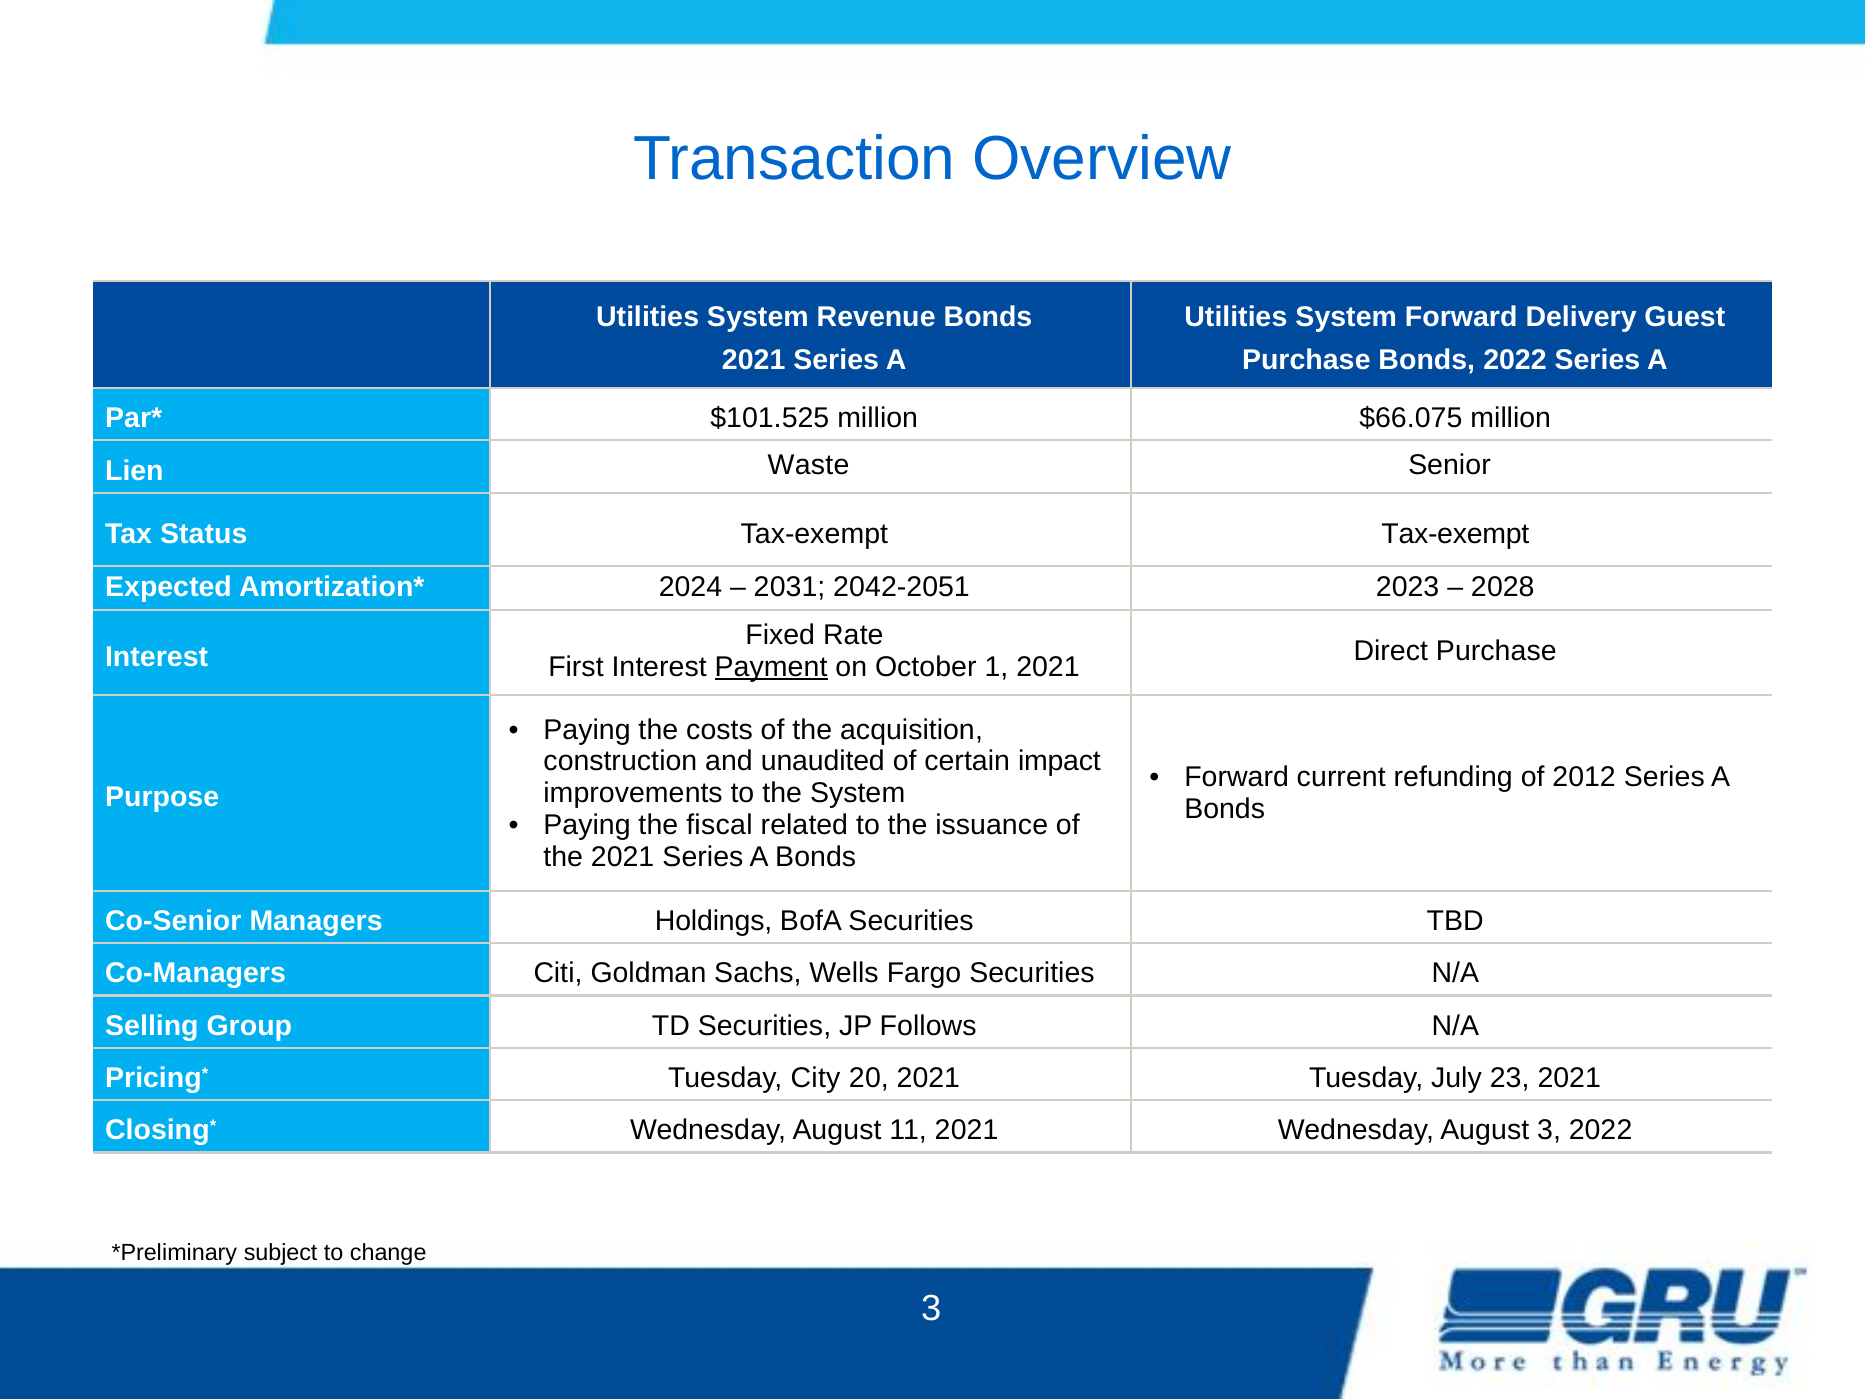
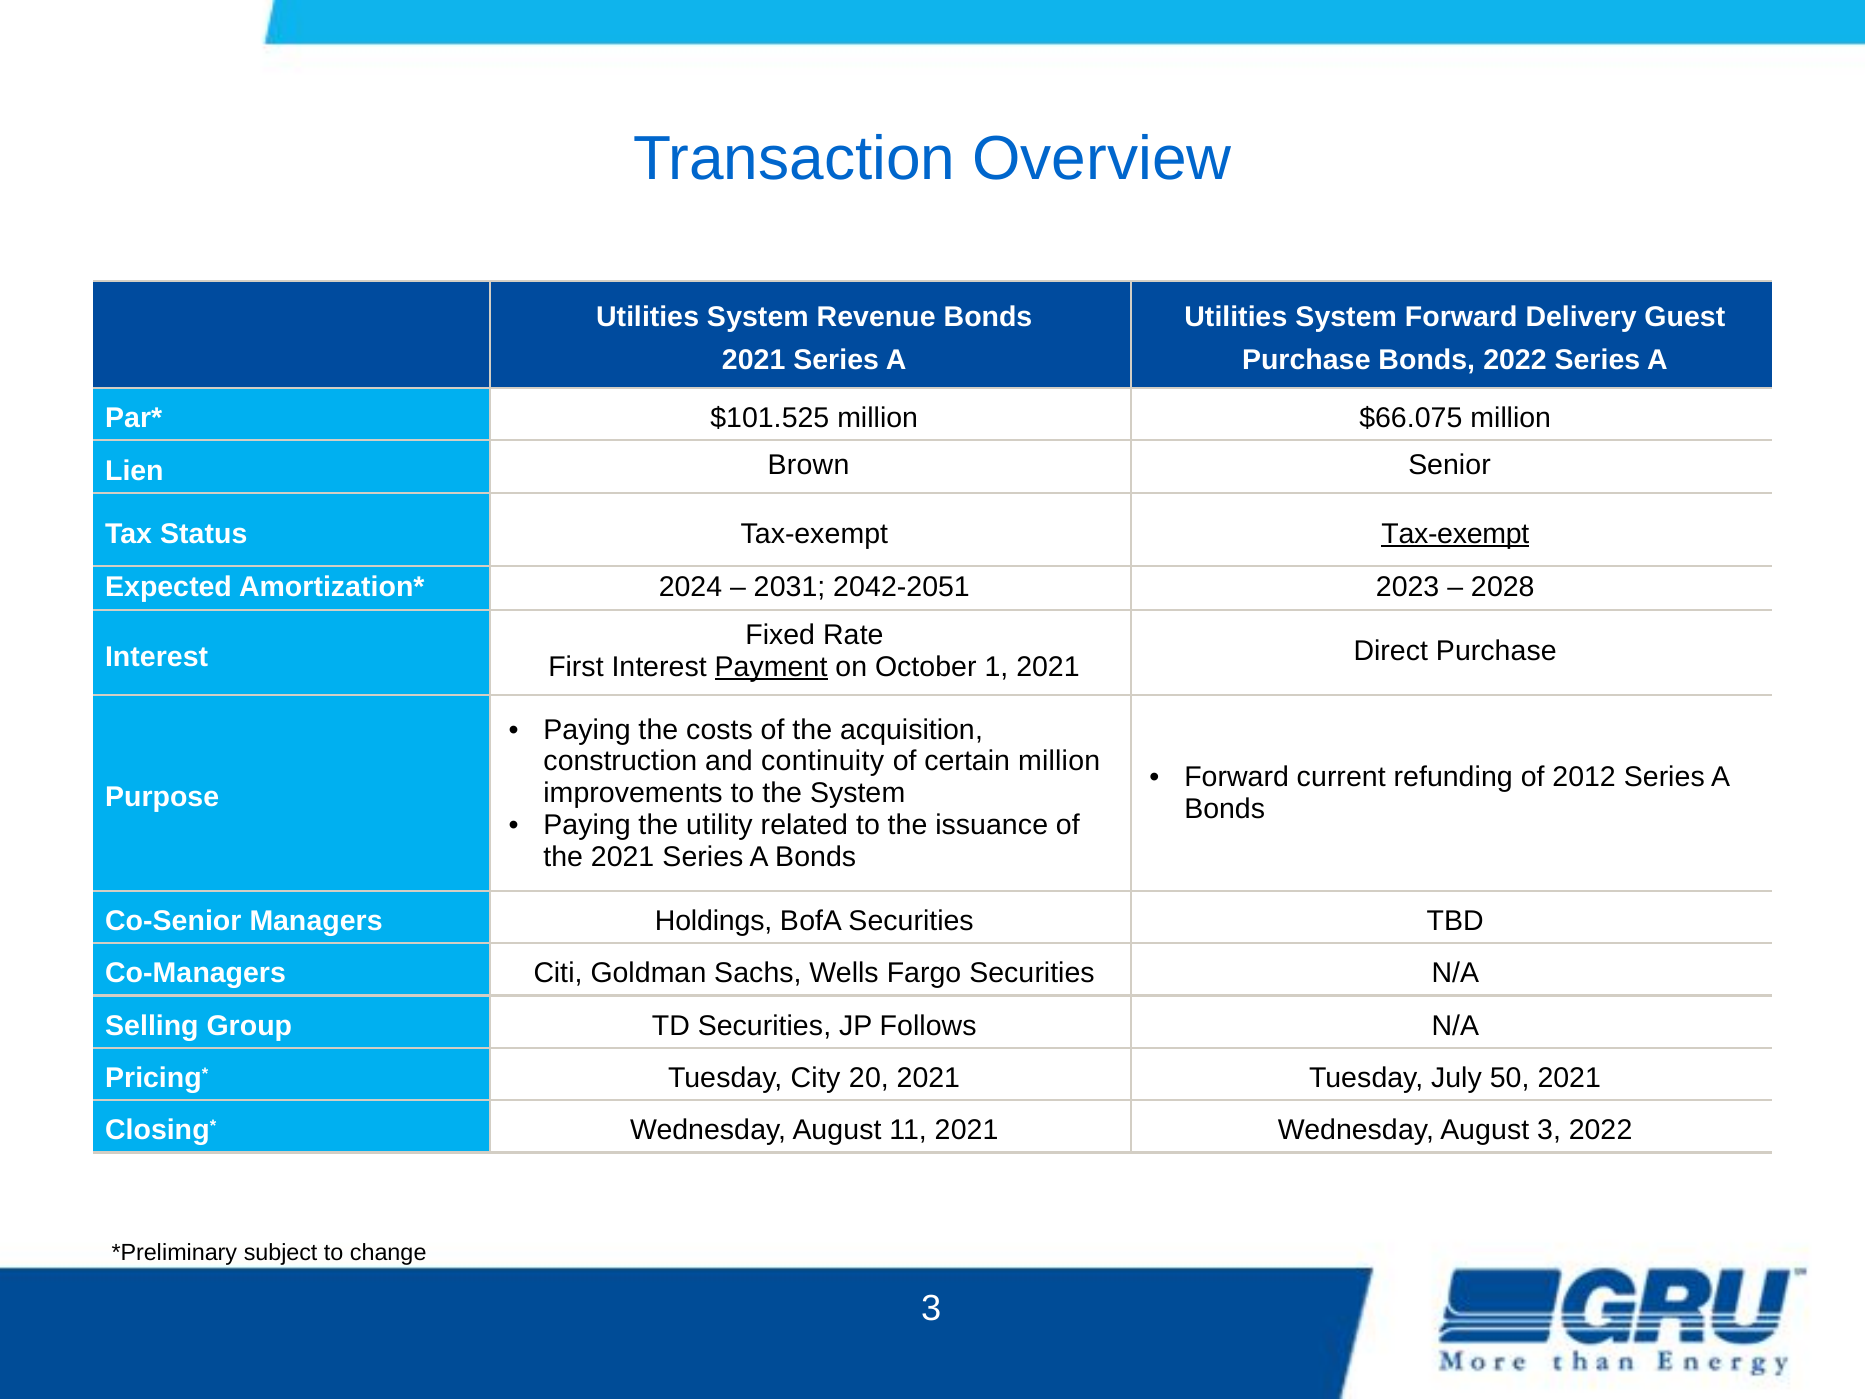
Waste: Waste -> Brown
Tax-exempt at (1455, 534) underline: none -> present
unaudited: unaudited -> continuity
certain impact: impact -> million
fiscal: fiscal -> utility
23: 23 -> 50
